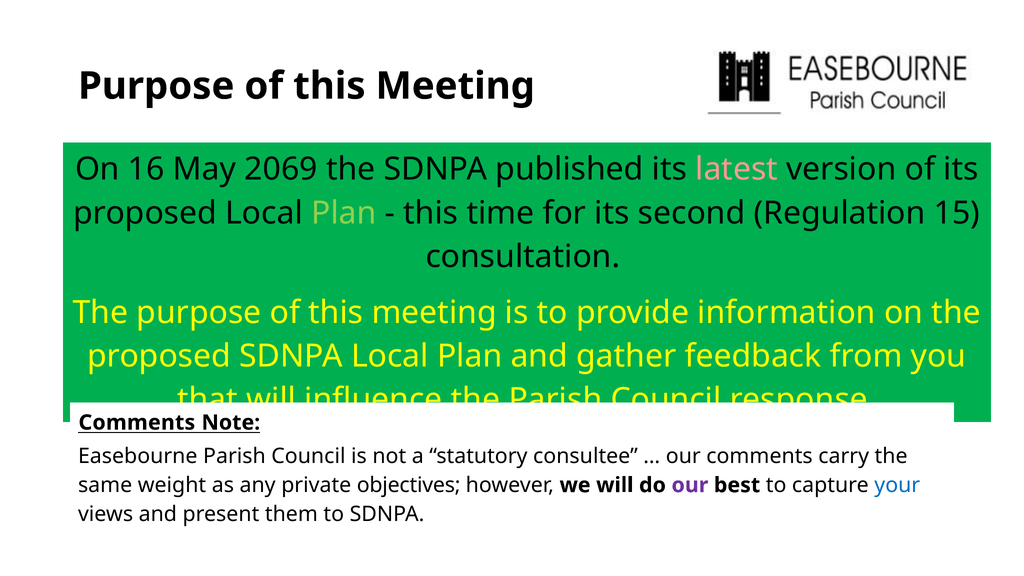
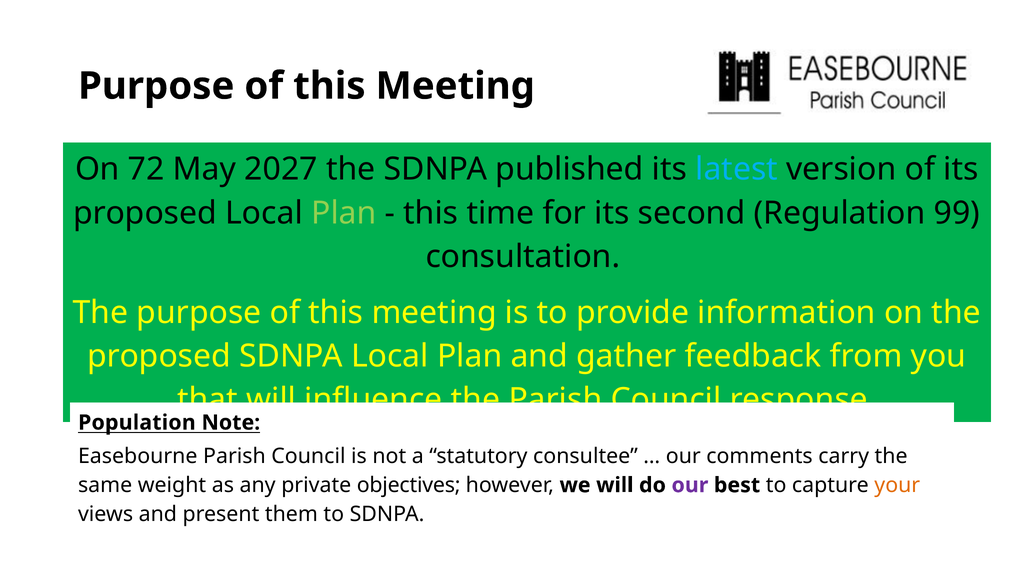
16: 16 -> 72
2069: 2069 -> 2027
latest colour: pink -> light blue
15: 15 -> 99
Comments at (137, 423): Comments -> Population
your colour: blue -> orange
